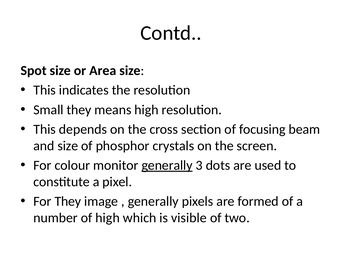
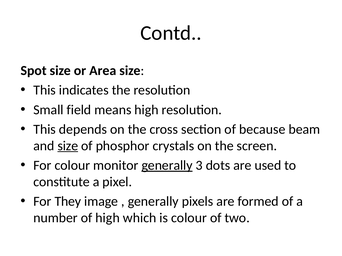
Small they: they -> field
focusing: focusing -> because
size at (68, 146) underline: none -> present
is visible: visible -> colour
